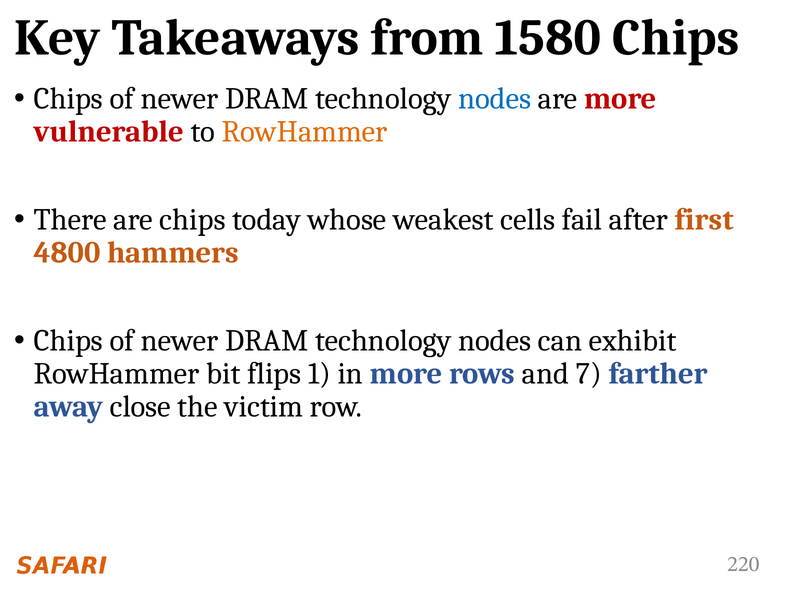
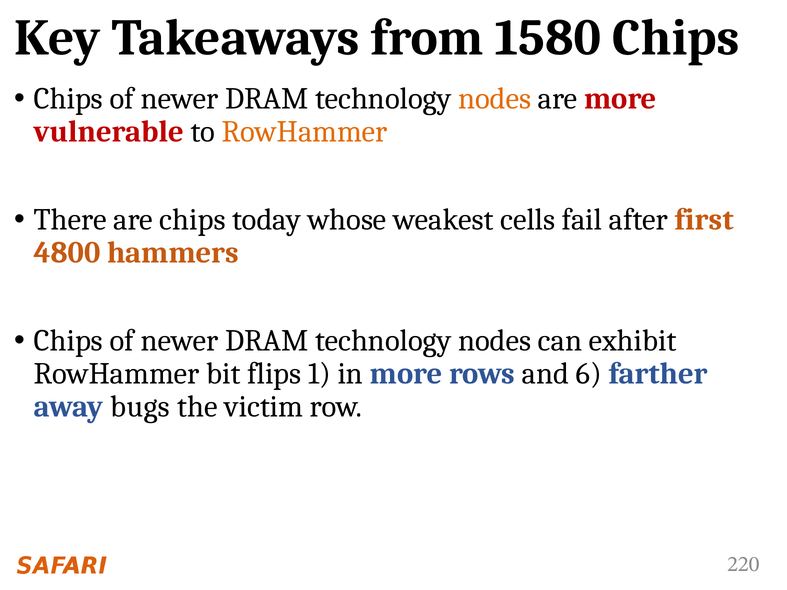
nodes at (495, 99) colour: blue -> orange
7: 7 -> 6
close: close -> bugs
